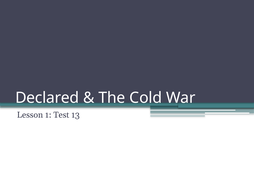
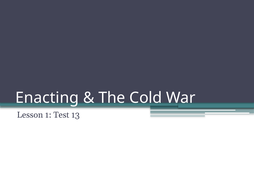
Declared: Declared -> Enacting
